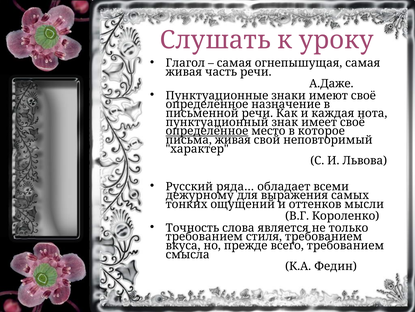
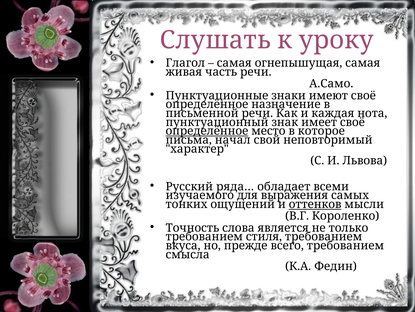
А.Даже: А.Даже -> А.Само
письма живая: живая -> начал
дежурному: дежурному -> изучаемого
оттенков underline: none -> present
